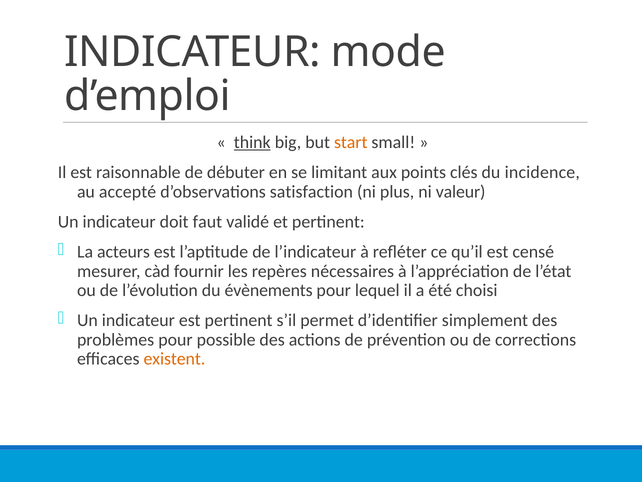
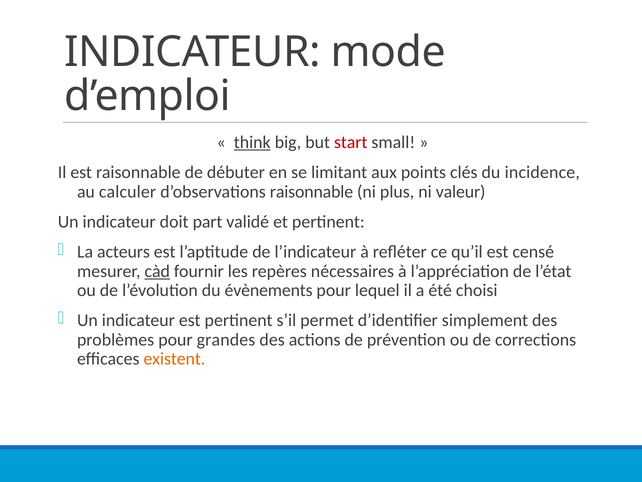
start colour: orange -> red
accepté: accepté -> calculer
d’observations satisfaction: satisfaction -> raisonnable
faut: faut -> part
càd underline: none -> present
possible: possible -> grandes
